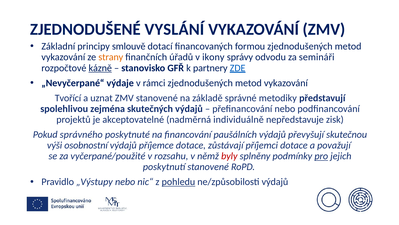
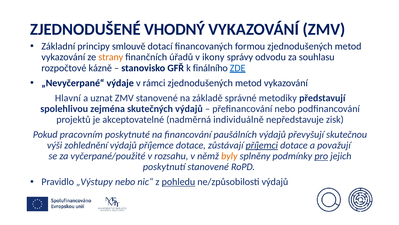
VYSLÁNÍ: VYSLÁNÍ -> VHODNÝ
semináři: semináři -> souhlasu
kázně underline: present -> none
partnery: partnery -> finálního
Tvořící: Tvořící -> Hlavní
správného: správného -> pracovním
osobnostní: osobnostní -> zohlednění
příjemci underline: none -> present
byly colour: red -> orange
